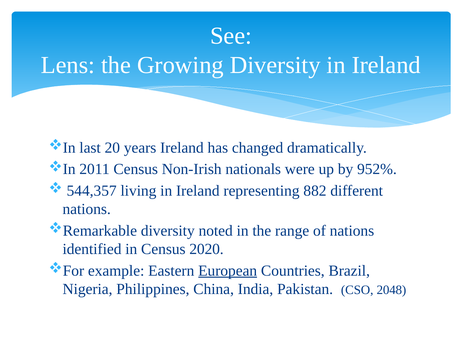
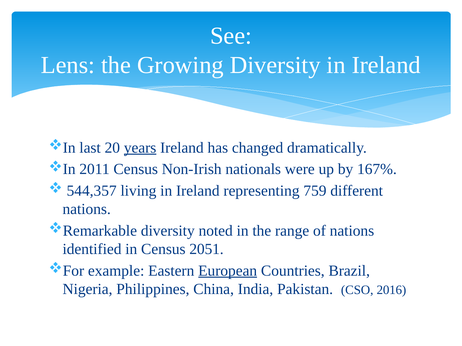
years underline: none -> present
952%: 952% -> 167%
882: 882 -> 759
2020: 2020 -> 2051
2048: 2048 -> 2016
